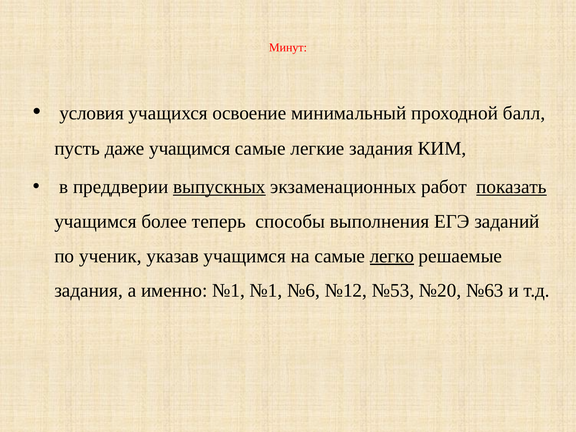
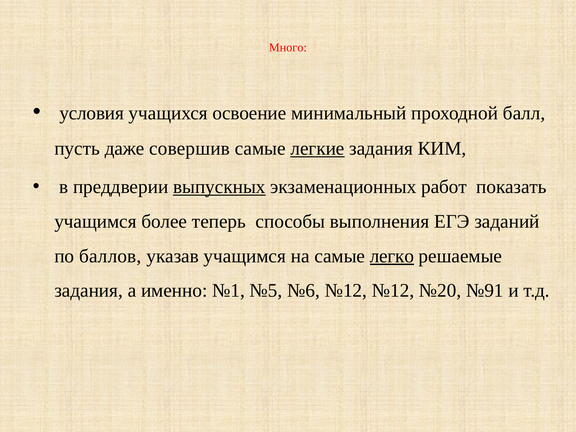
Минут: Минут -> Много
даже учащимся: учащимся -> совершив
легкие underline: none -> present
показать underline: present -> none
ученик: ученик -> баллов
№1 №1: №1 -> №5
№12 №53: №53 -> №12
№63: №63 -> №91
